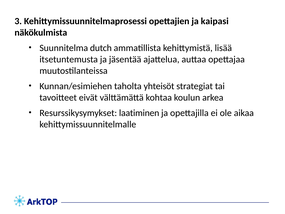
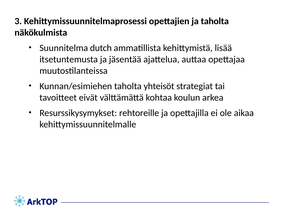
ja kaipasi: kaipasi -> taholta
laatiminen: laatiminen -> rehtoreille
